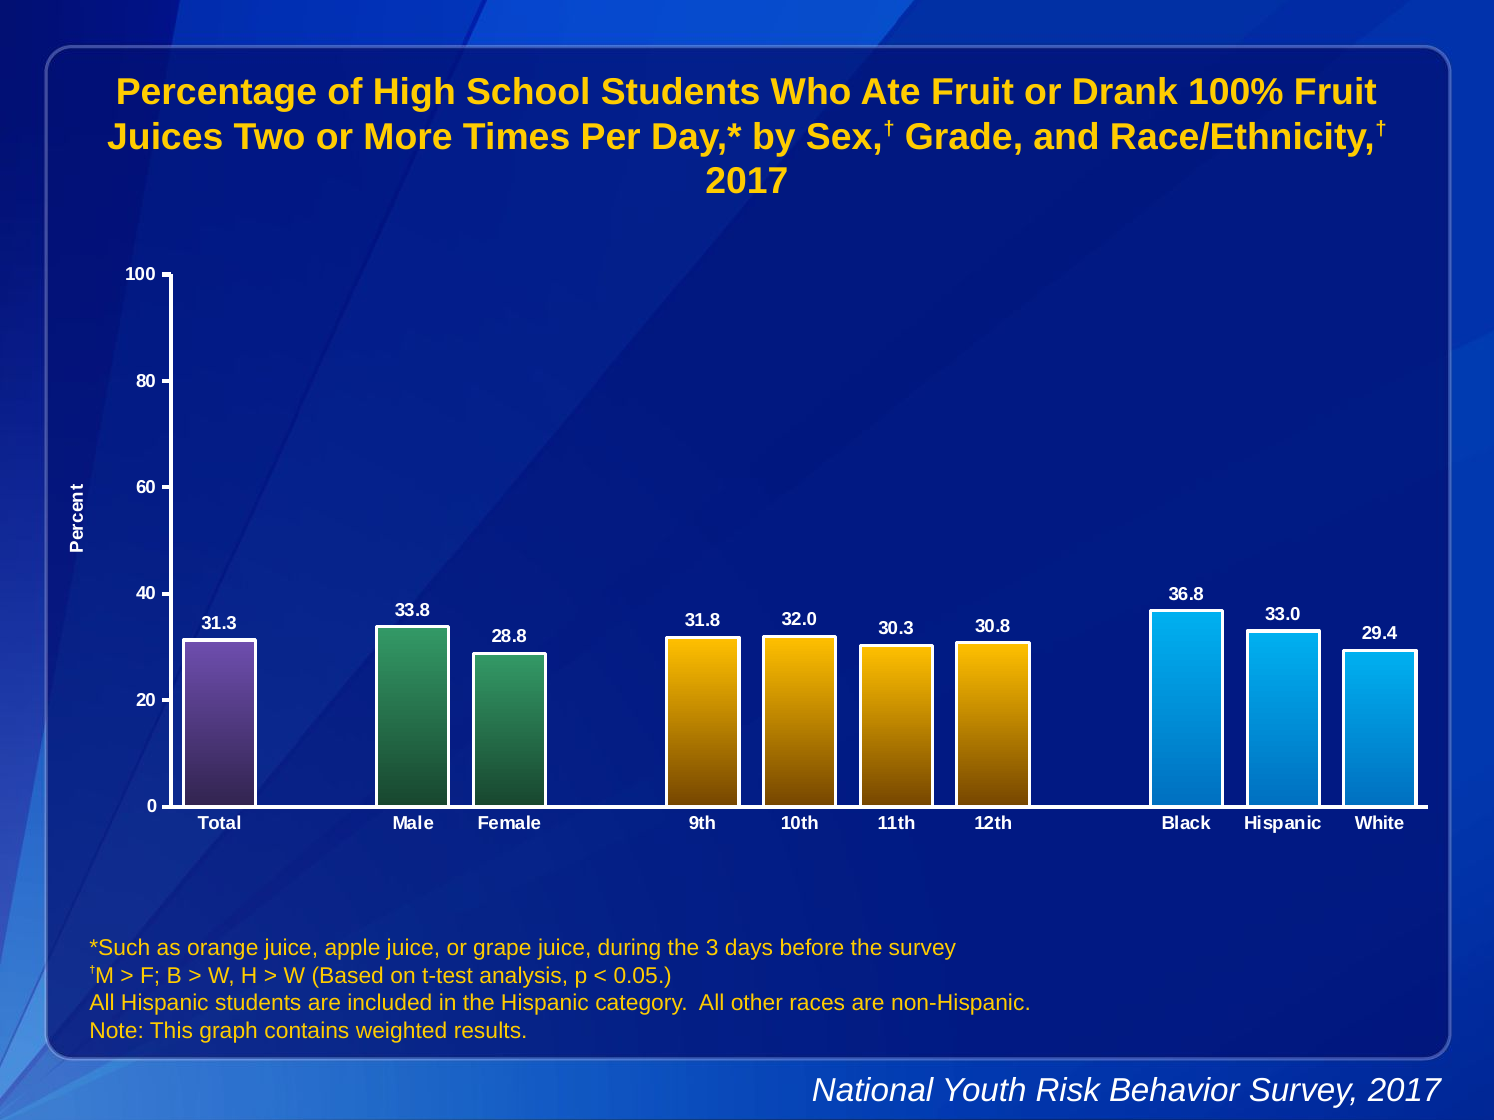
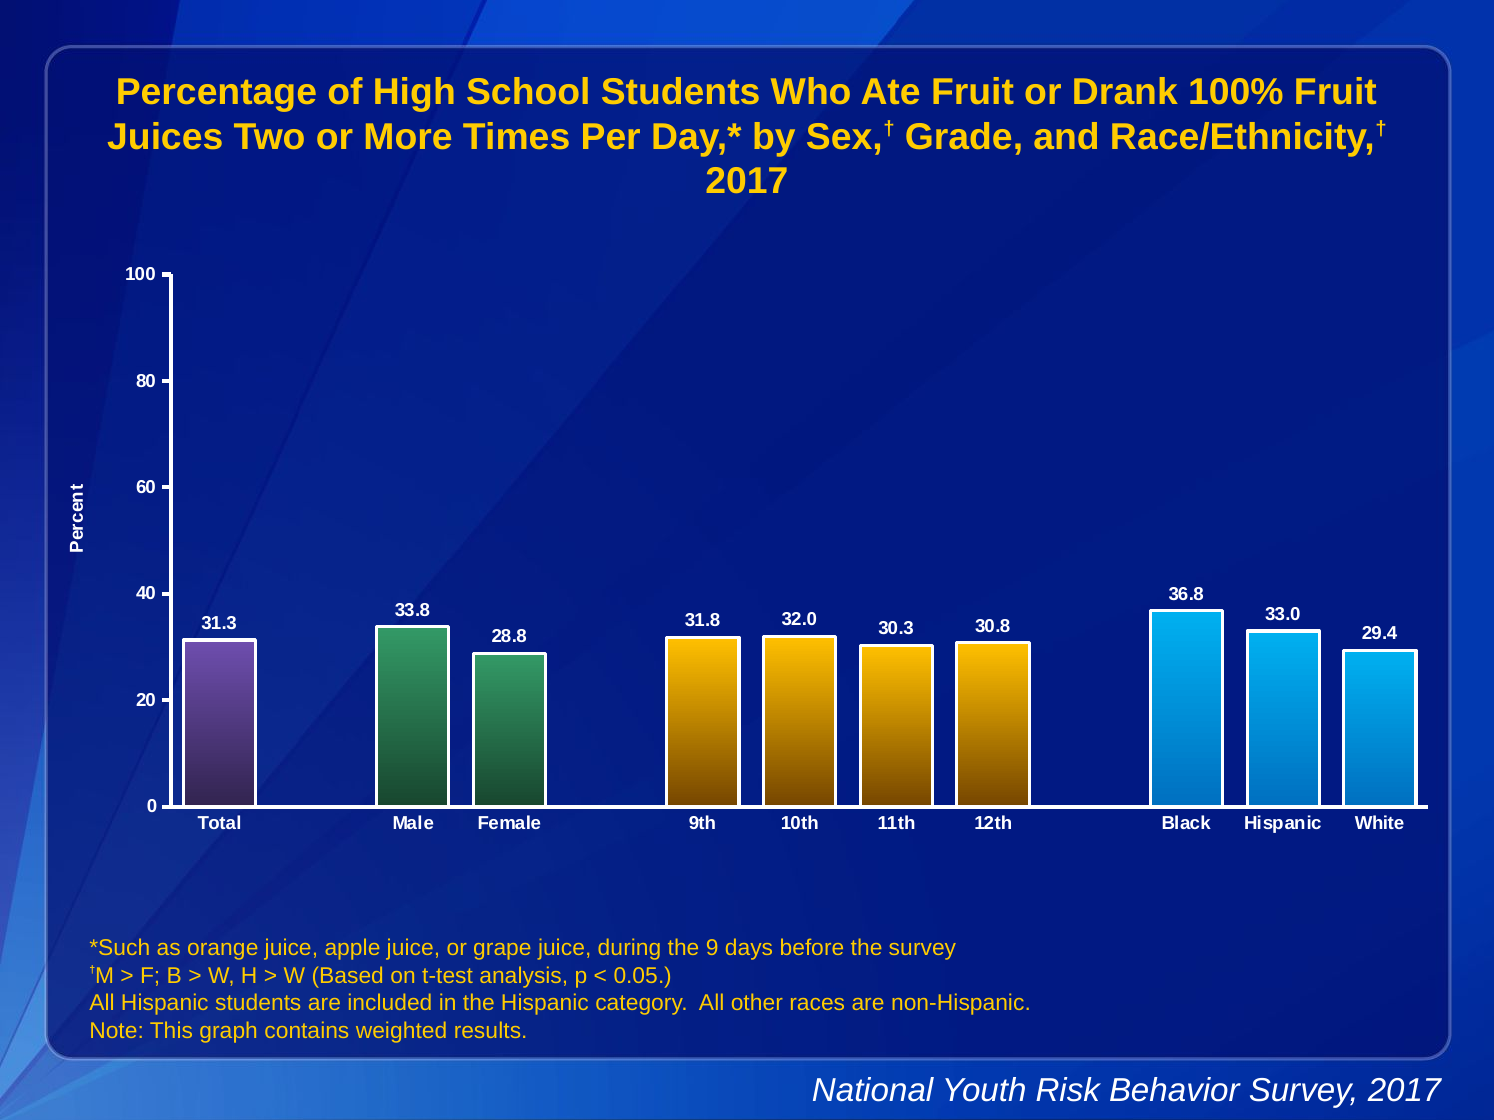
3: 3 -> 9
